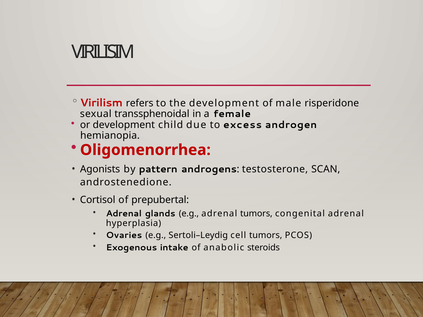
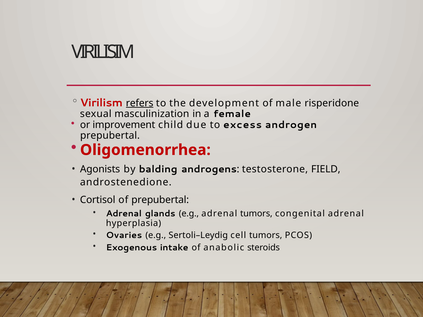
refers underline: none -> present
transsphenoidal: transsphenoidal -> masculinization
or development: development -> improvement
hemianopia at (110, 136): hemianopia -> prepubertal
pattern: pattern -> balding
SCAN: SCAN -> FIELD
